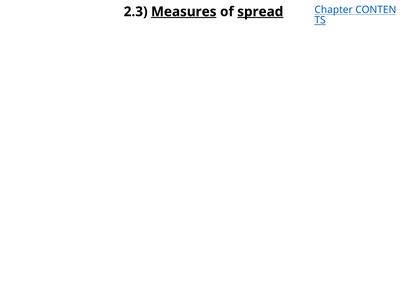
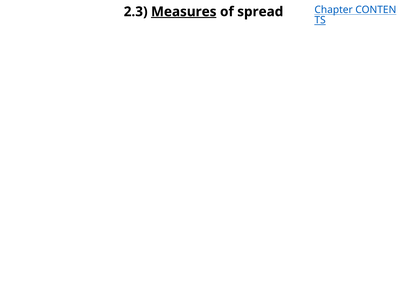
spread underline: present -> none
